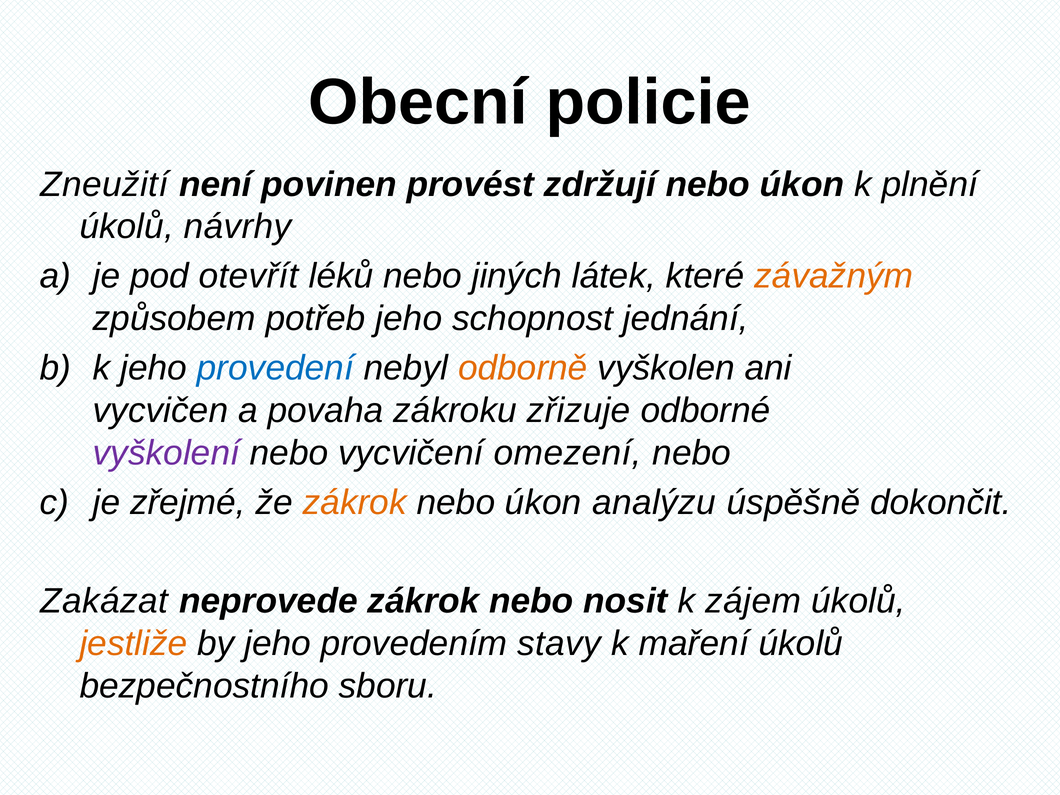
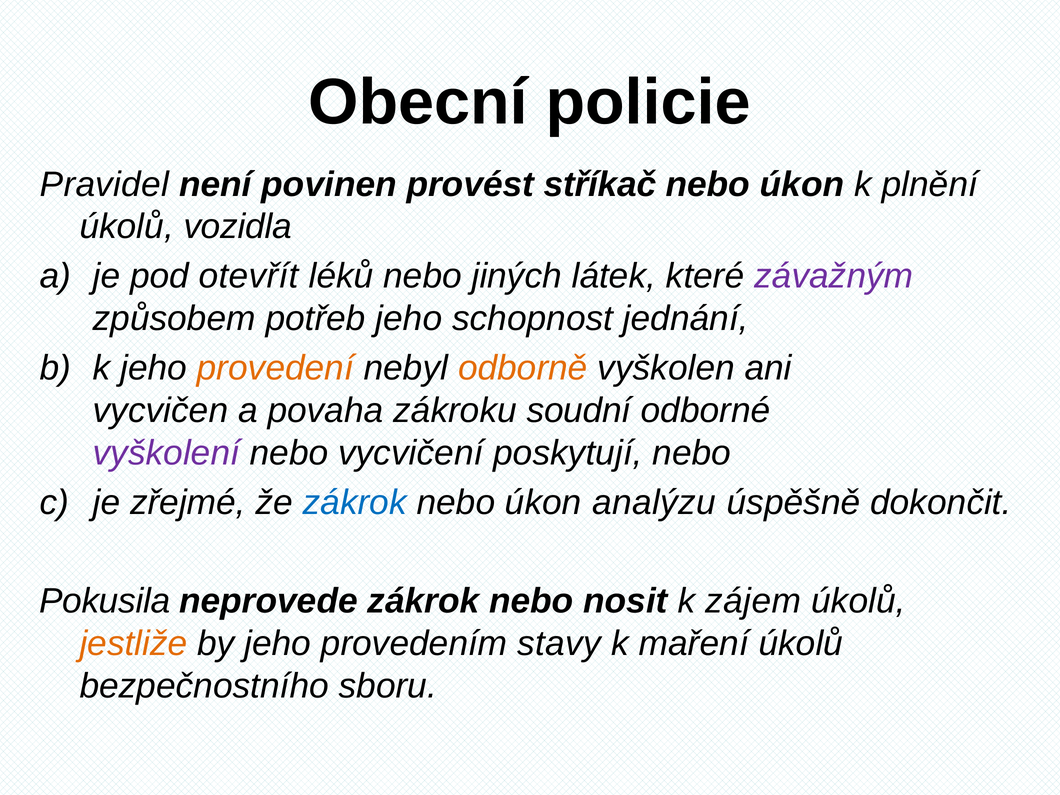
Zneužití: Zneužití -> Pravidel
zdržují: zdržují -> stříkač
návrhy: návrhy -> vozidla
závažným colour: orange -> purple
provedení colour: blue -> orange
zřizuje: zřizuje -> soudní
omezení: omezení -> poskytují
zákrok at (355, 502) colour: orange -> blue
Zakázat: Zakázat -> Pokusila
